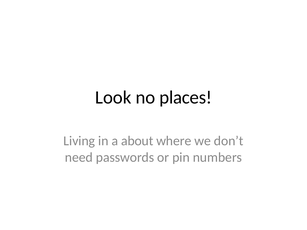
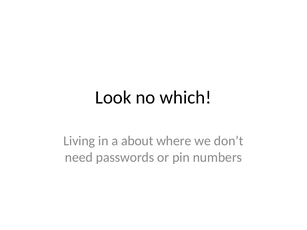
places: places -> which
